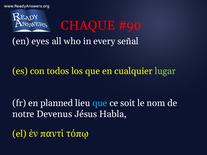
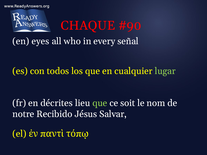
planned: planned -> décrites
que at (100, 103) colour: light blue -> light green
Devenus: Devenus -> Recibido
Habla: Habla -> Salvar
